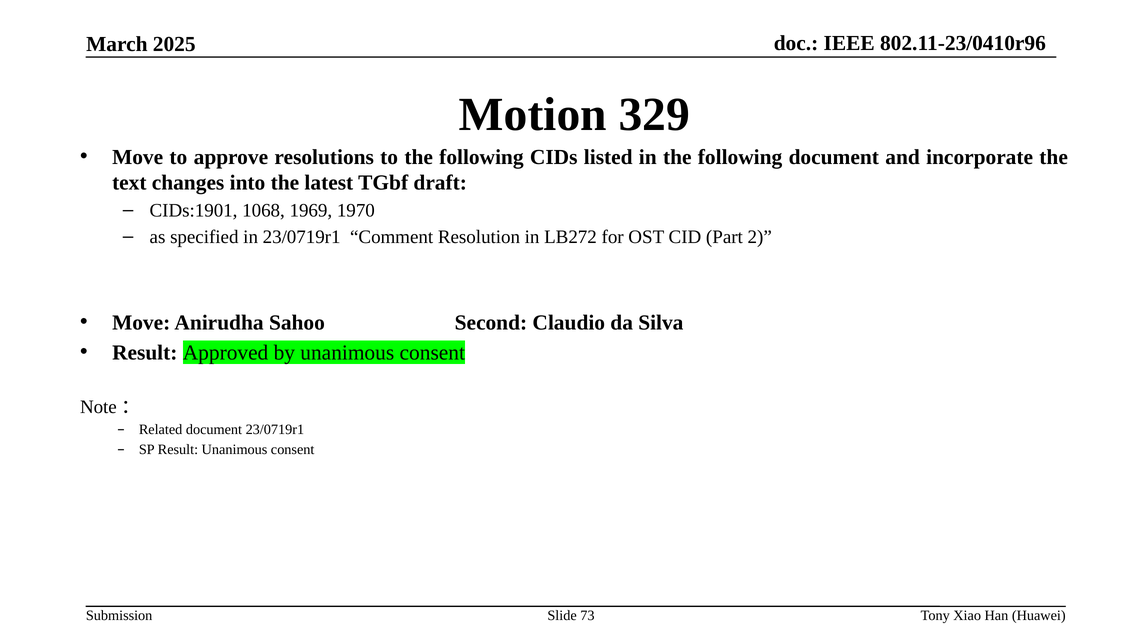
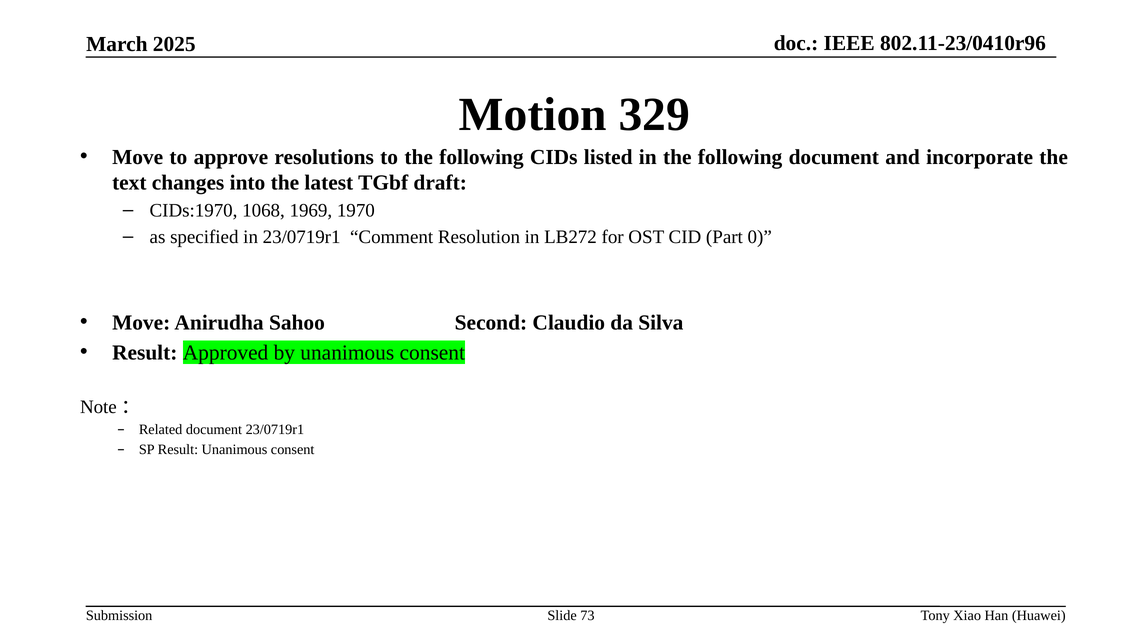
CIDs:1901: CIDs:1901 -> CIDs:1970
2: 2 -> 0
